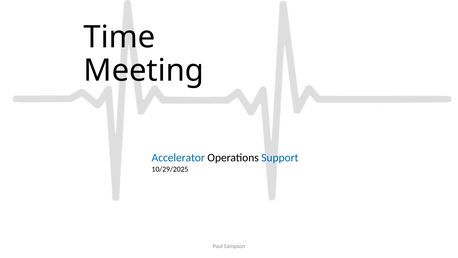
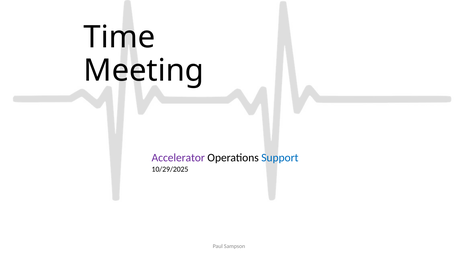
Accelerator colour: blue -> purple
